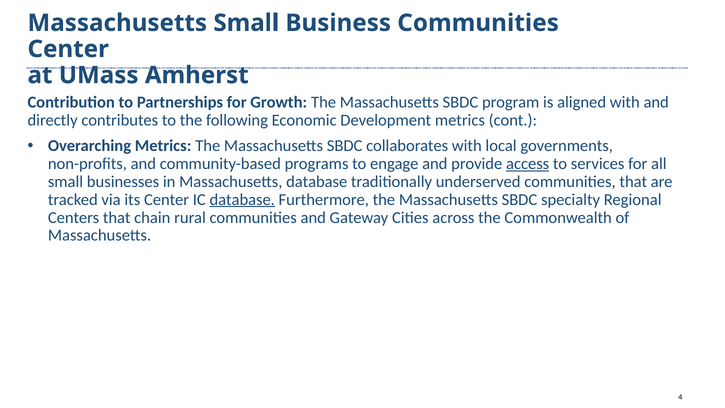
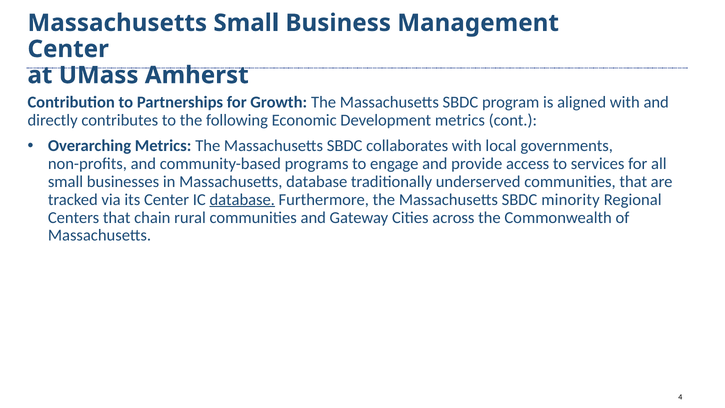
Business Communities: Communities -> Management
access underline: present -> none
specialty: specialty -> minority
